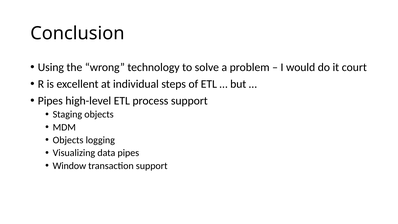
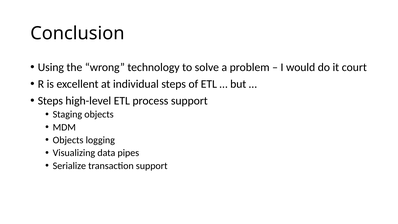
Pipes at (50, 101): Pipes -> Steps
Window: Window -> Serialize
